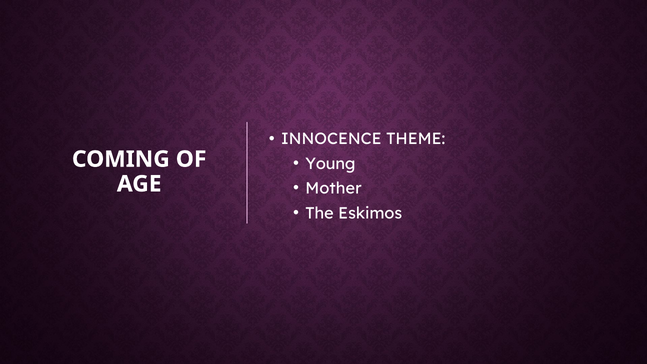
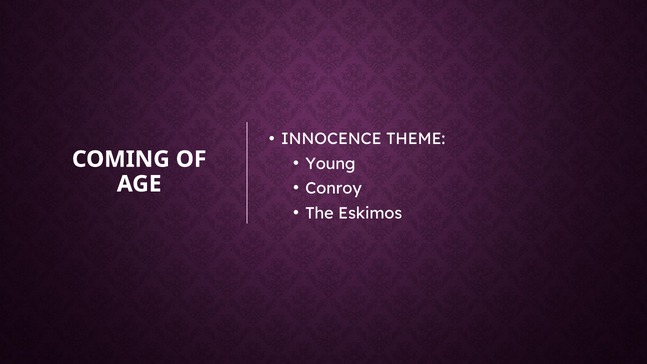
Mother: Mother -> Conroy
